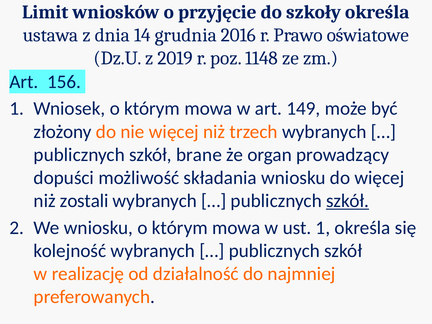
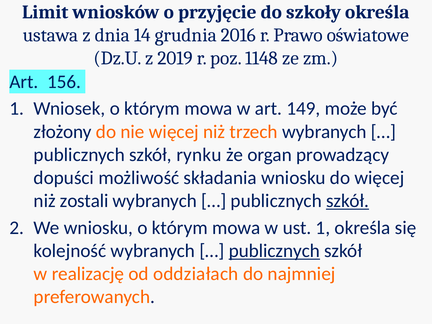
brane: brane -> rynku
publicznych at (274, 251) underline: none -> present
działalność: działalność -> oddziałach
